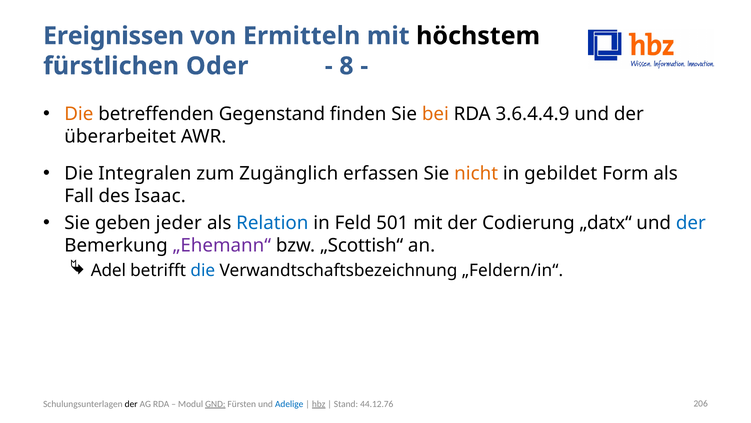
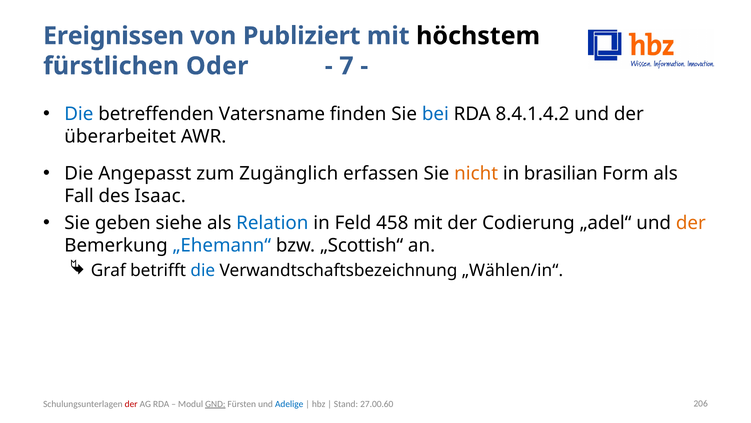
Ermitteln: Ermitteln -> Publiziert
8: 8 -> 7
Die at (79, 114) colour: orange -> blue
Gegenstand: Gegenstand -> Vatersname
bei colour: orange -> blue
3.6.4.4.9: 3.6.4.4.9 -> 8.4.1.4.2
Integralen: Integralen -> Angepasst
gebildet: gebildet -> brasilian
jeder: jeder -> siehe
501: 501 -> 458
„datx“: „datx“ -> „adel“
der at (691, 223) colour: blue -> orange
„Ehemann“ colour: purple -> blue
Adel: Adel -> Graf
„Feldern/in“: „Feldern/in“ -> „Wählen/in“
der at (131, 403) colour: black -> red
hbz underline: present -> none
44.12.76: 44.12.76 -> 27.00.60
